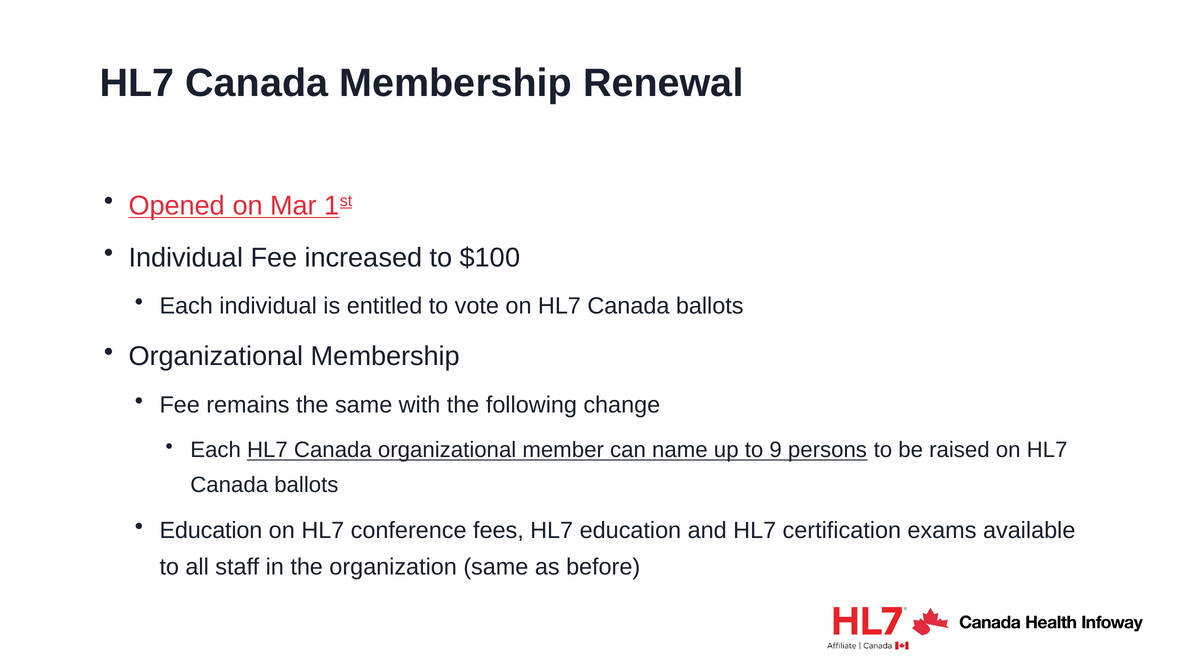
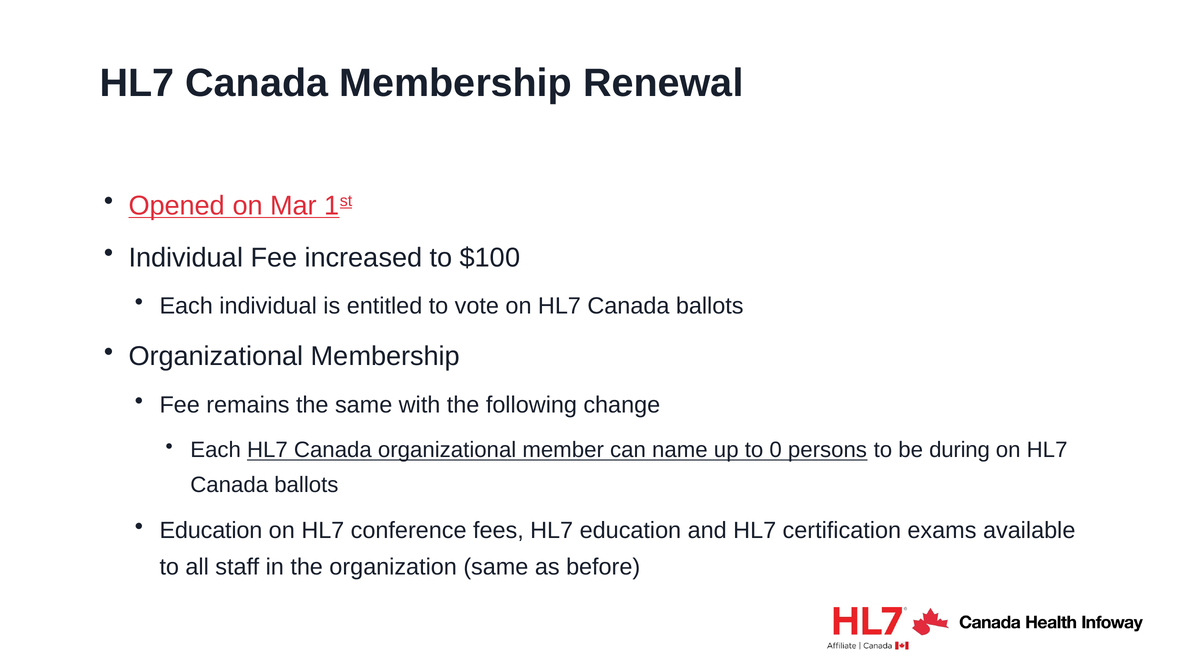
9: 9 -> 0
raised: raised -> during
